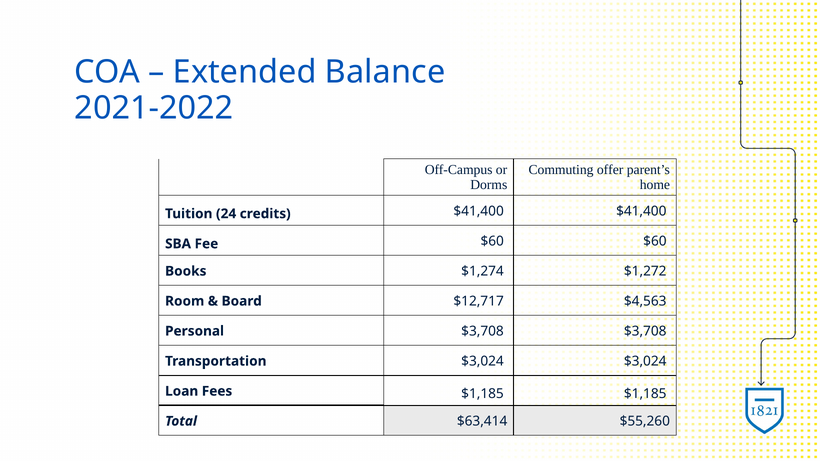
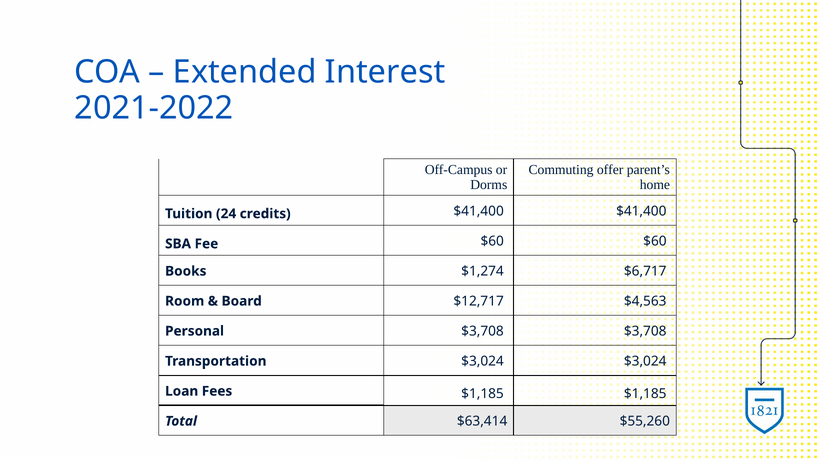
Balance: Balance -> Interest
$1,272: $1,272 -> $6,717
